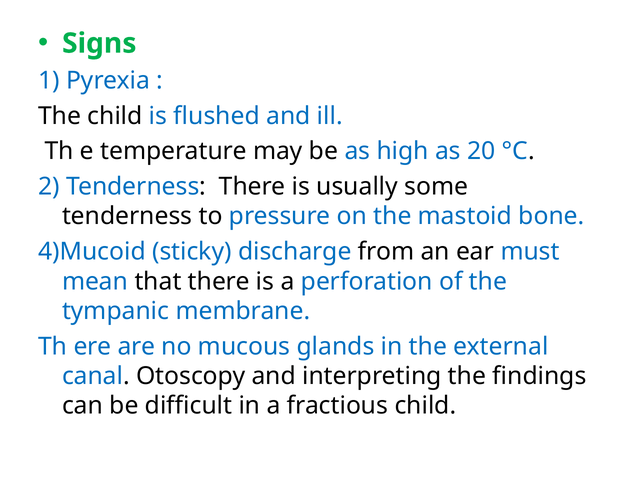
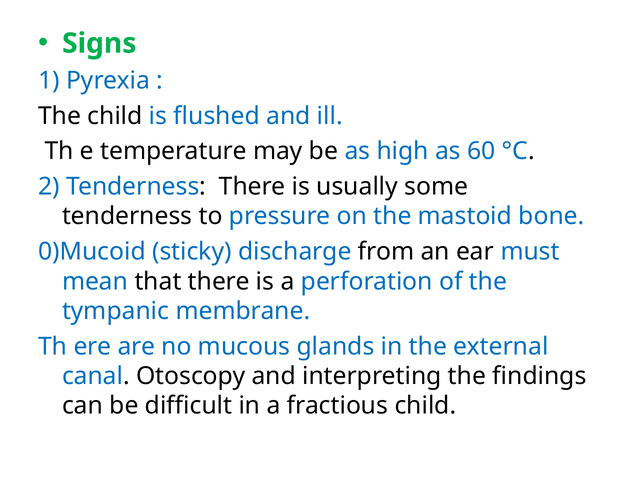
20: 20 -> 60
4)Mucoid: 4)Mucoid -> 0)Mucoid
